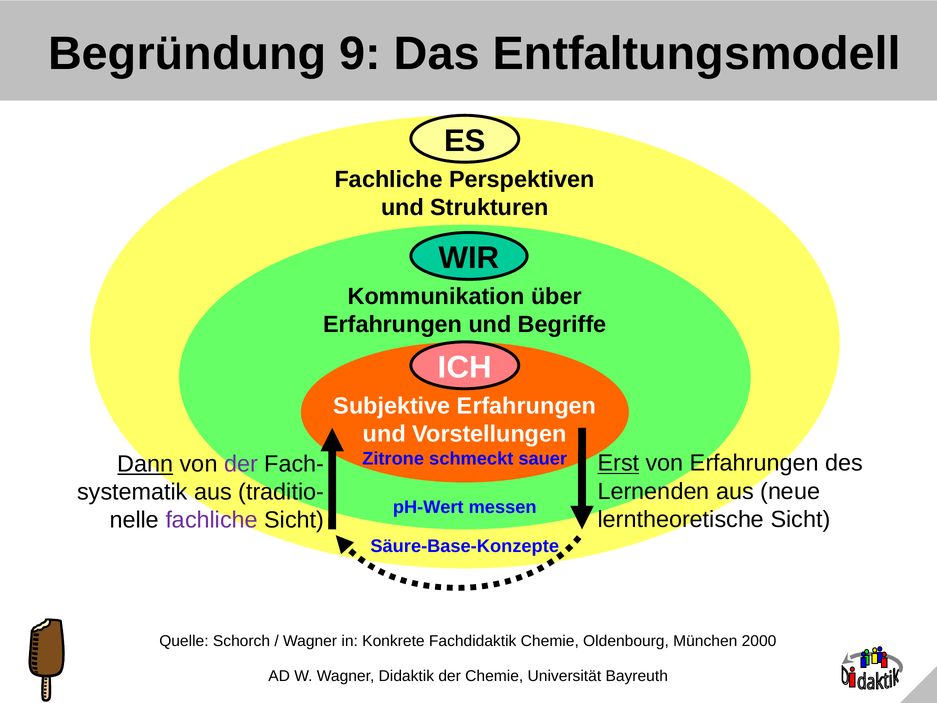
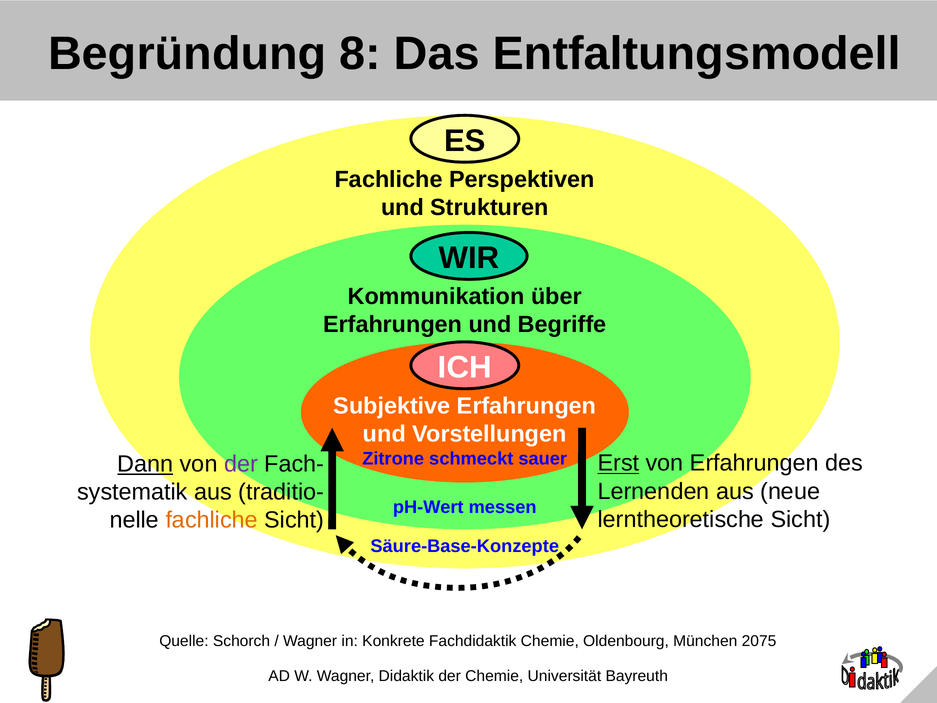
9: 9 -> 8
fachliche at (212, 520) colour: purple -> orange
2000: 2000 -> 2075
